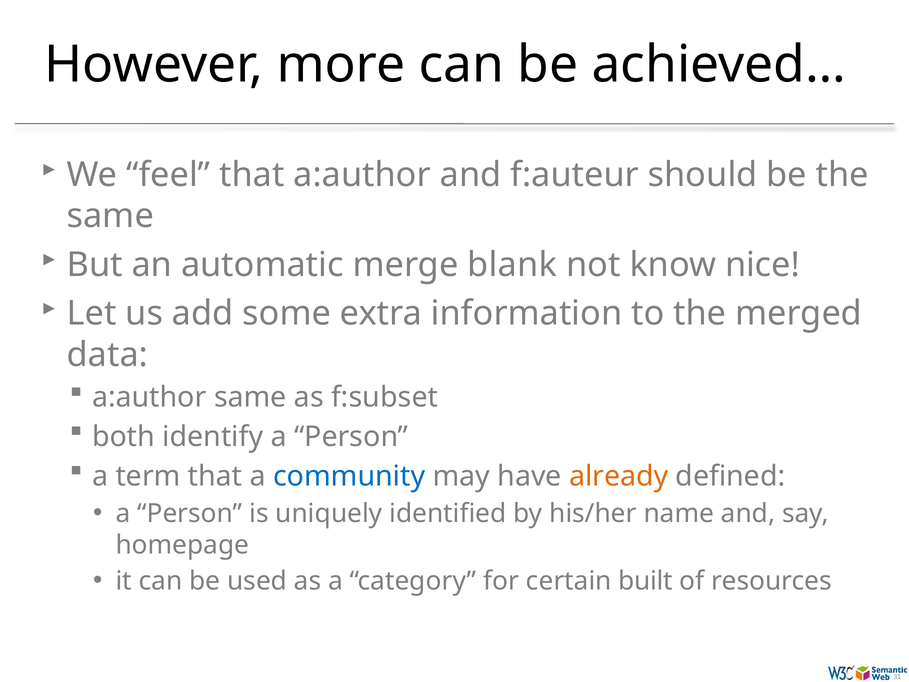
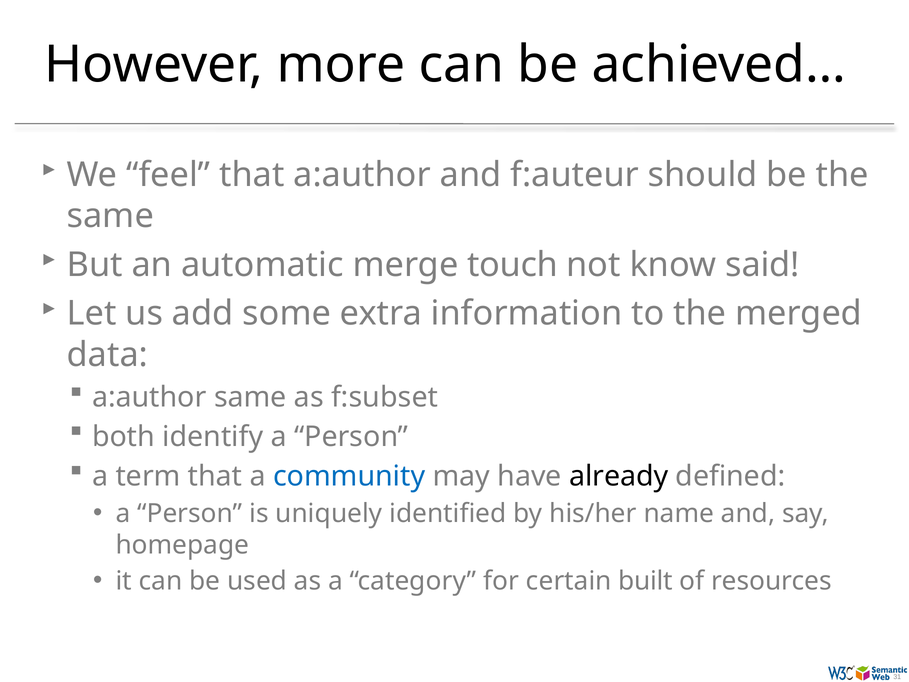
blank: blank -> touch
nice: nice -> said
already colour: orange -> black
